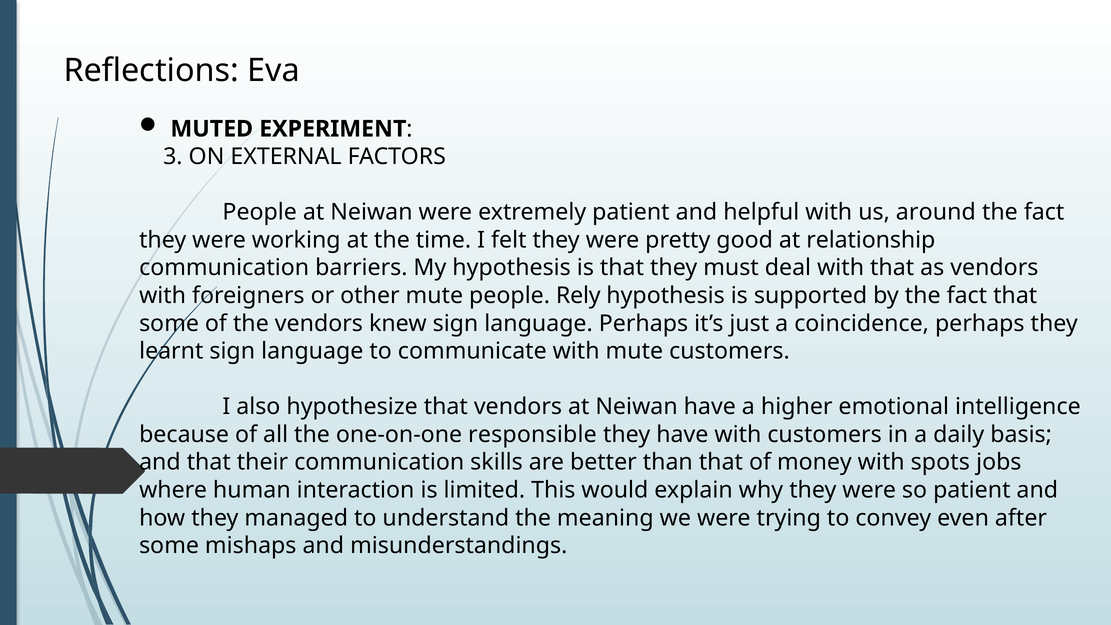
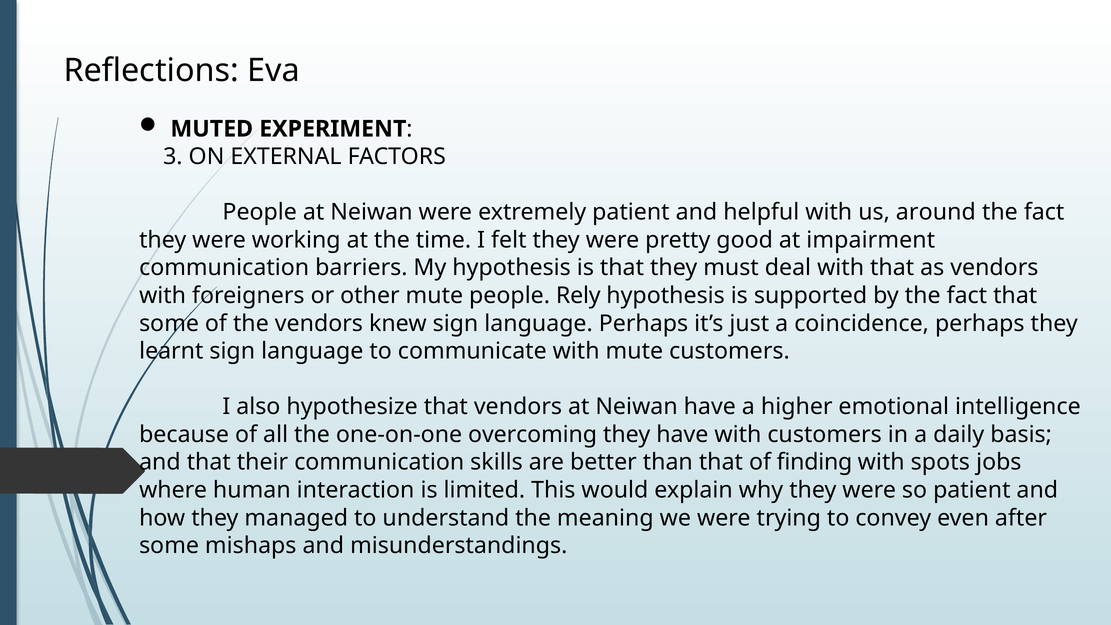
relationship: relationship -> impairment
responsible: responsible -> overcoming
money: money -> finding
